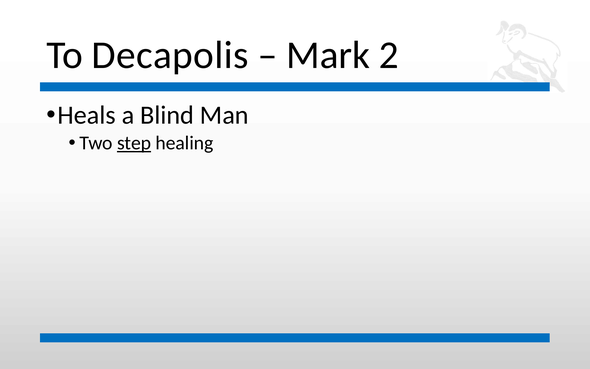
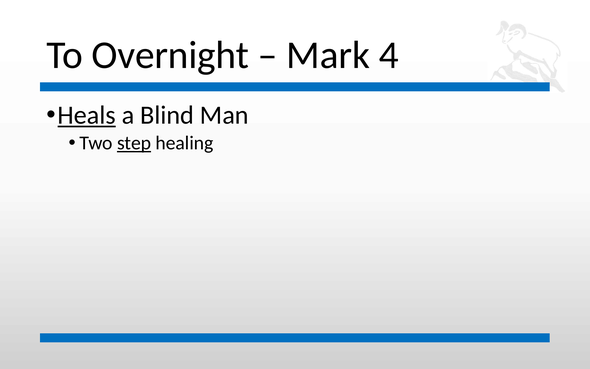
Decapolis: Decapolis -> Overnight
2: 2 -> 4
Heals underline: none -> present
